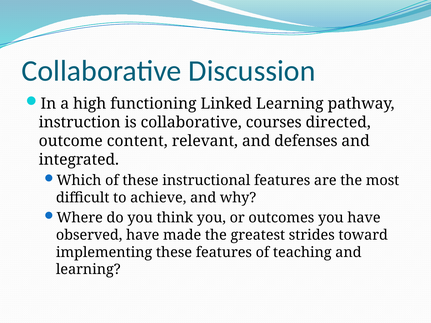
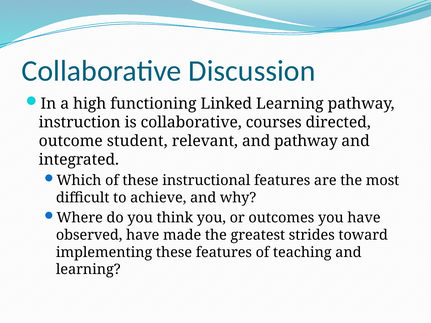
content: content -> student
and defenses: defenses -> pathway
